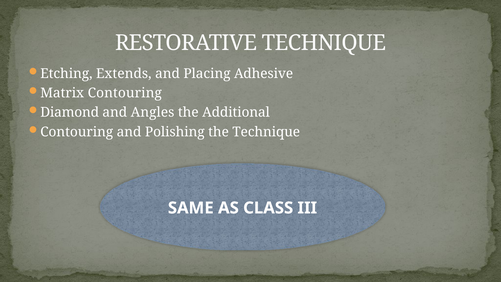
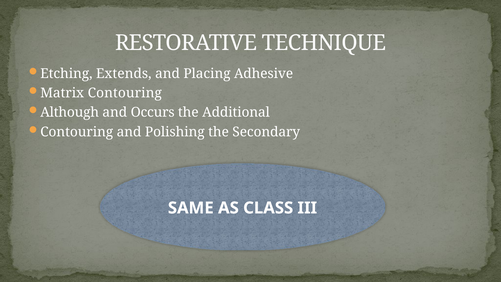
Diamond: Diamond -> Although
Angles: Angles -> Occurs
the Technique: Technique -> Secondary
